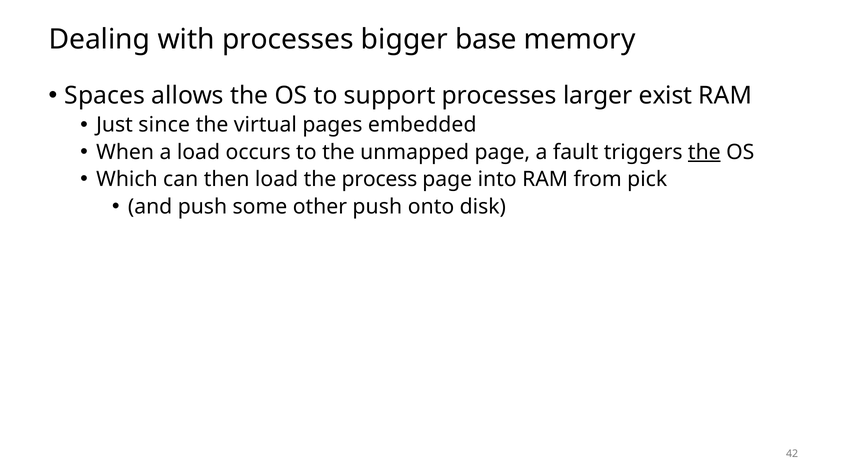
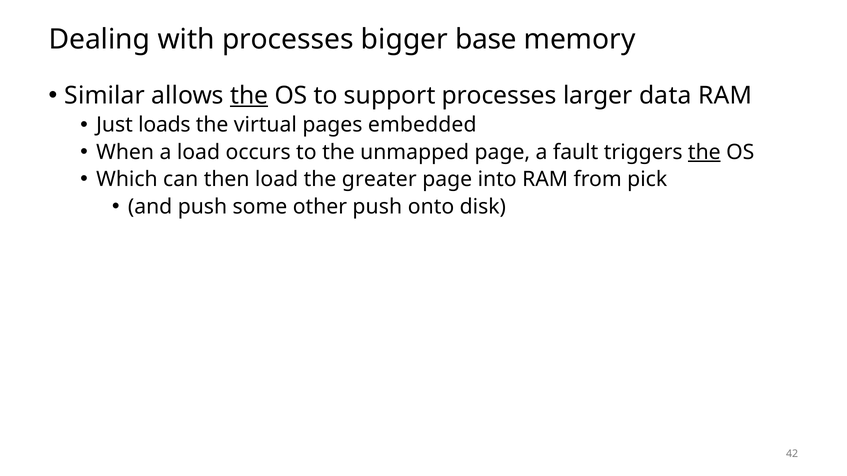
Spaces: Spaces -> Similar
the at (249, 96) underline: none -> present
exist: exist -> data
since: since -> loads
process: process -> greater
